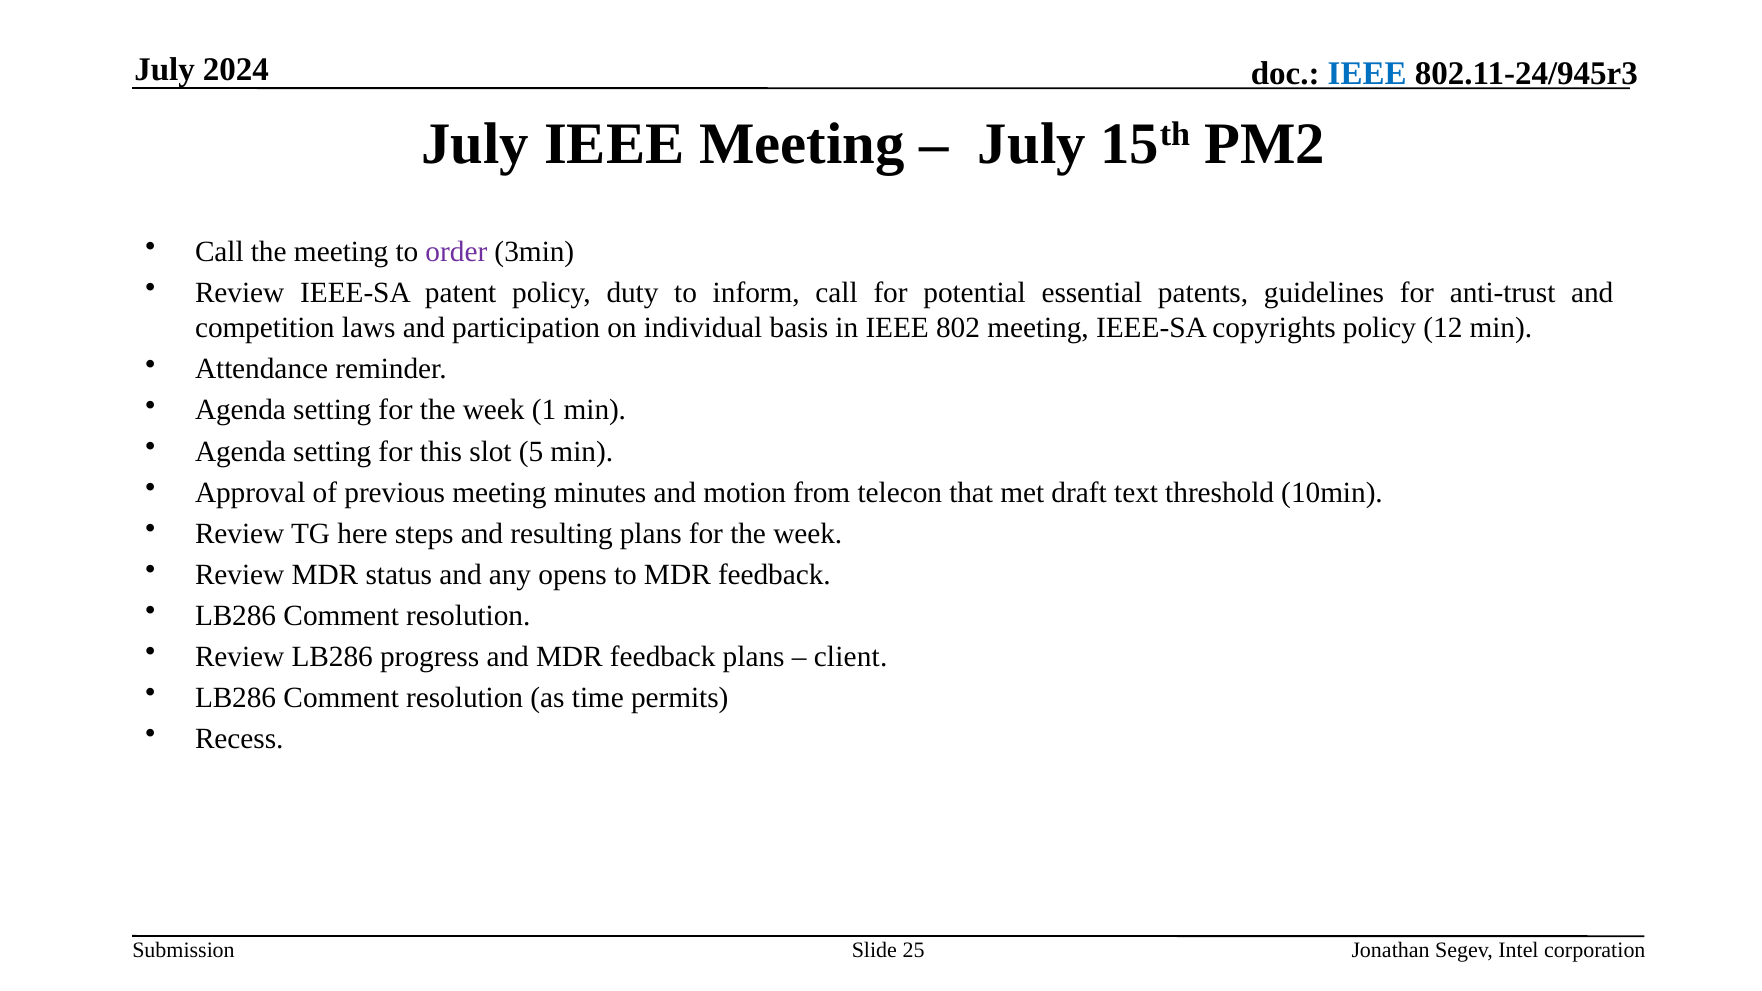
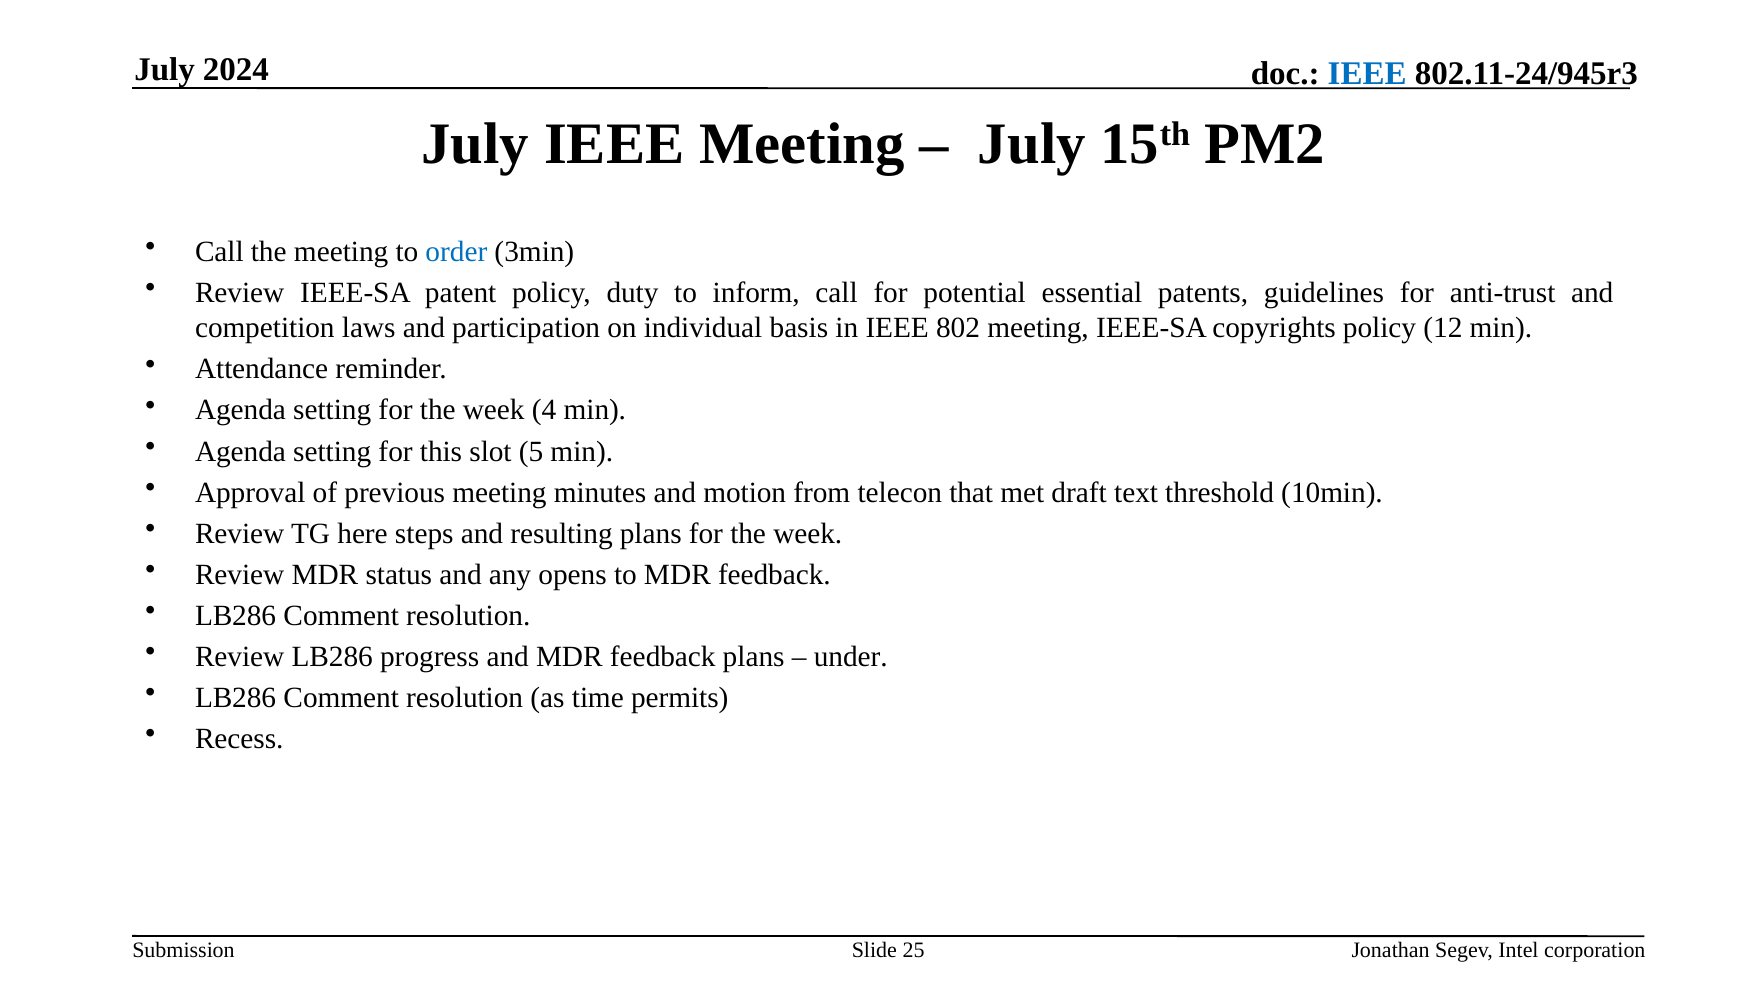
order colour: purple -> blue
1: 1 -> 4
client: client -> under
